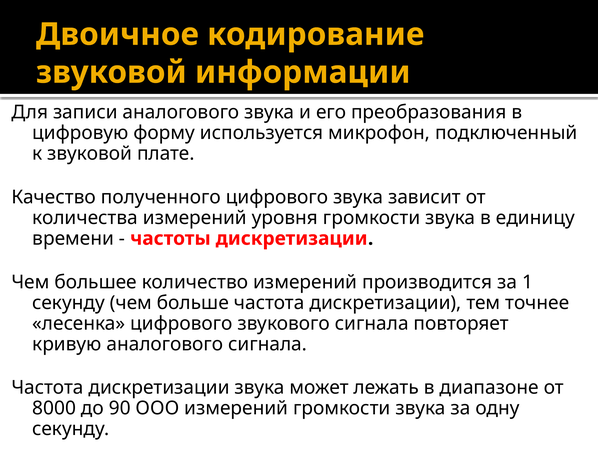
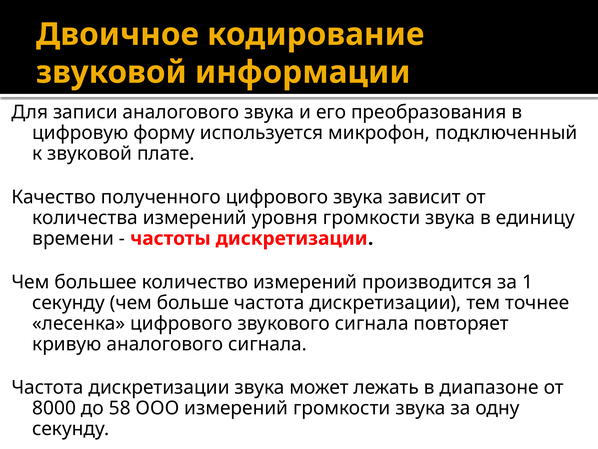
90: 90 -> 58
